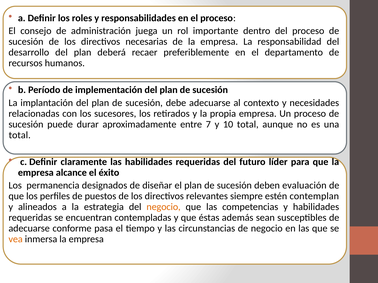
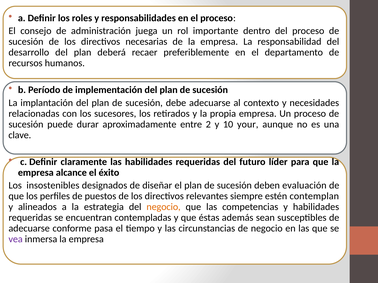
7: 7 -> 2
10 total: total -> your
total at (20, 135): total -> clave
permanencia: permanencia -> insostenibles
vea colour: orange -> purple
